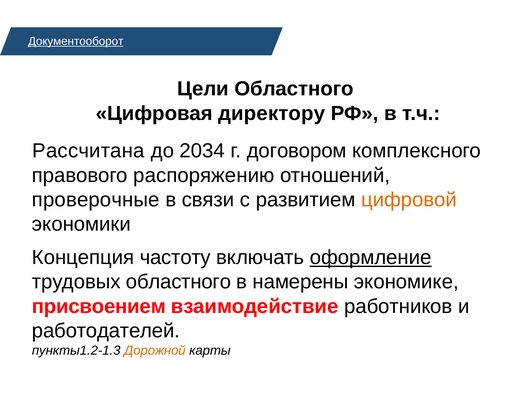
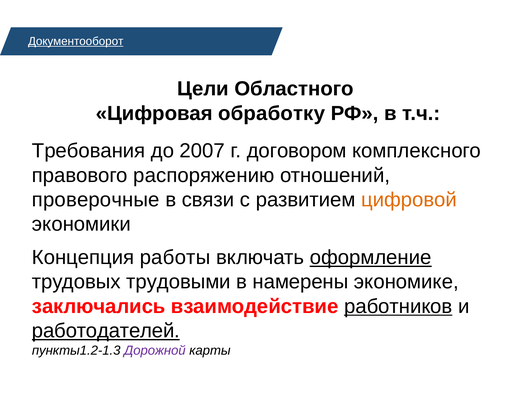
директору: директору -> обработку
Рассчитана: Рассчитана -> Требования
2034: 2034 -> 2007
частоту: частоту -> работы
трудовых областного: областного -> трудовыми
присвоением: присвоением -> заключались
работников underline: none -> present
работодателей underline: none -> present
Дорожной colour: orange -> purple
